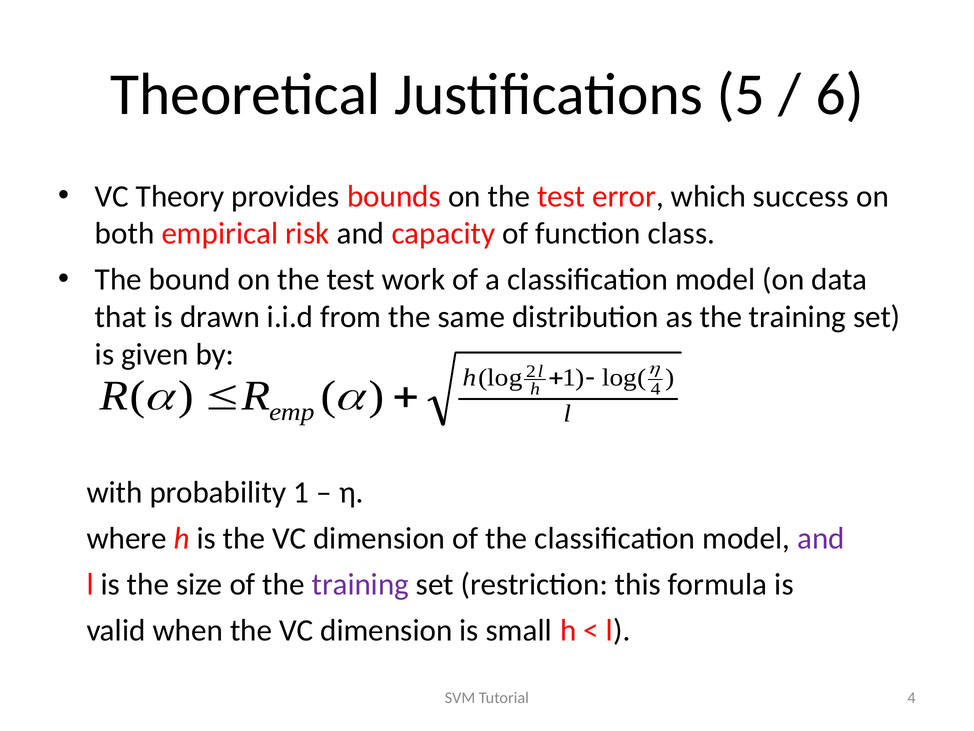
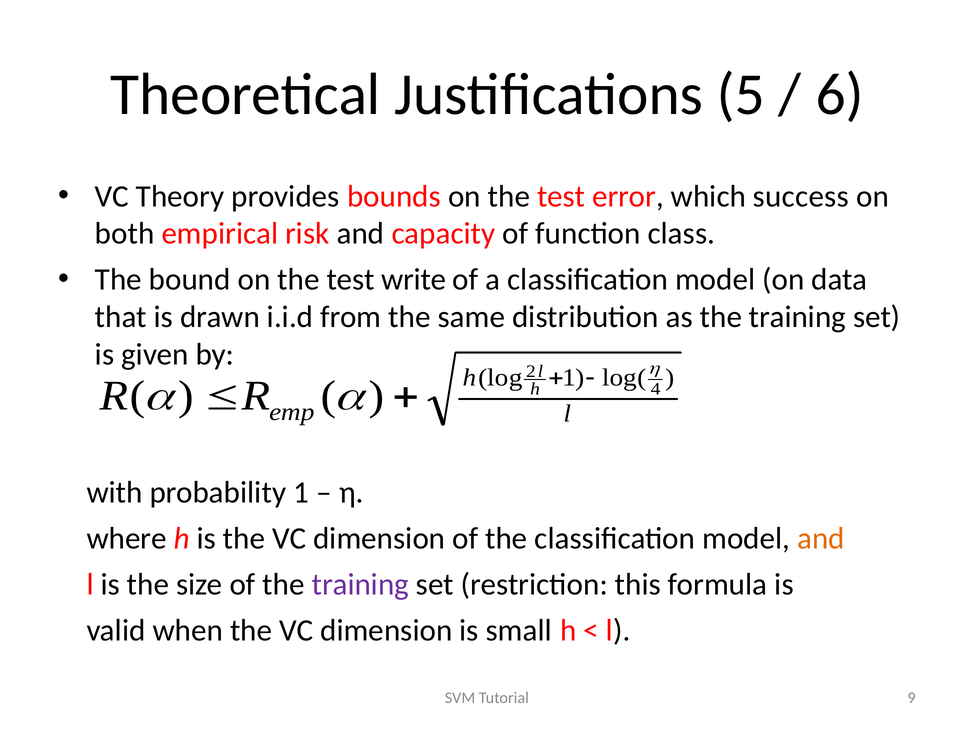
work: work -> write
and at (821, 538) colour: purple -> orange
Tutorial 4: 4 -> 9
